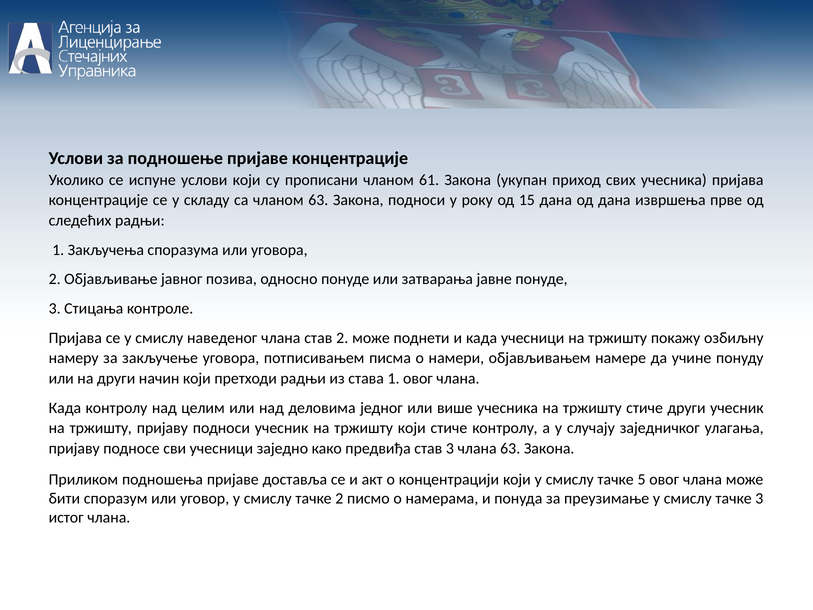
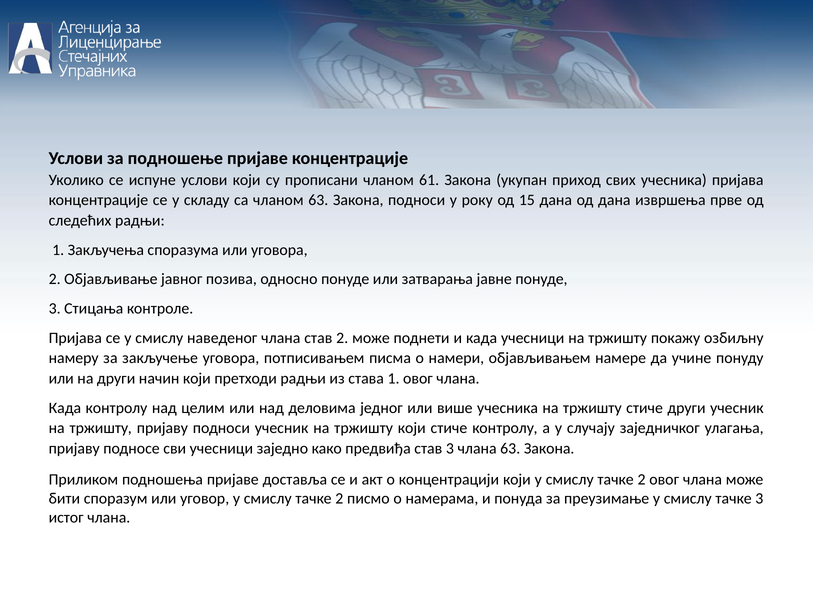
5 at (642, 479): 5 -> 2
